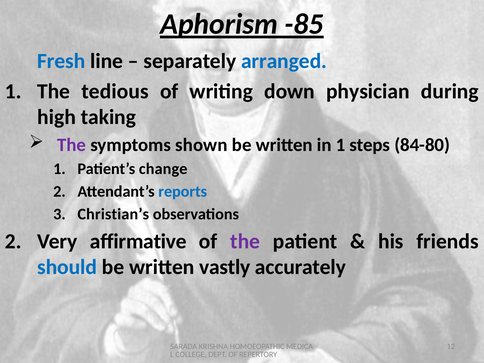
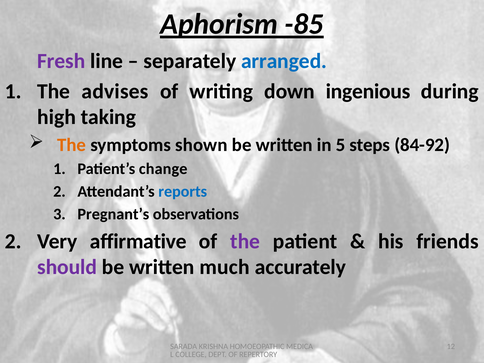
Fresh colour: blue -> purple
tedious: tedious -> advises
physician: physician -> ingenious
The at (72, 145) colour: purple -> orange
in 1: 1 -> 5
84-80: 84-80 -> 84-92
Christian’s: Christian’s -> Pregnant’s
should colour: blue -> purple
vastly: vastly -> much
